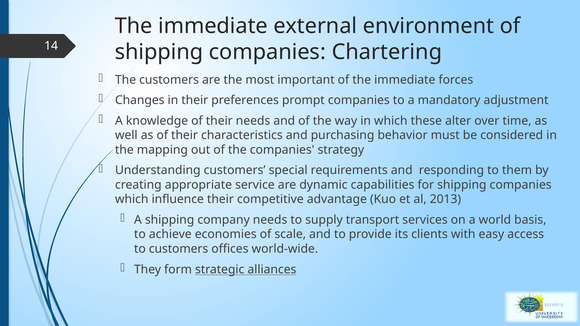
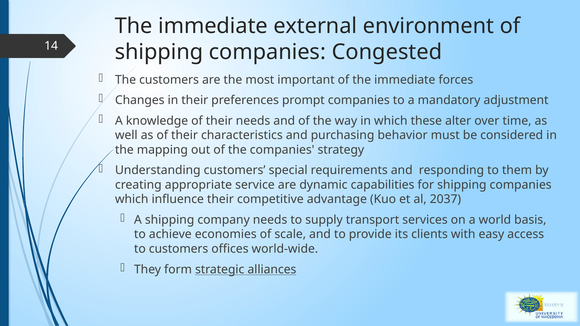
Chartering: Chartering -> Congested
2013: 2013 -> 2037
